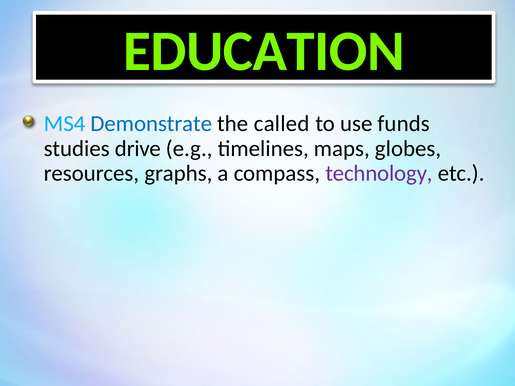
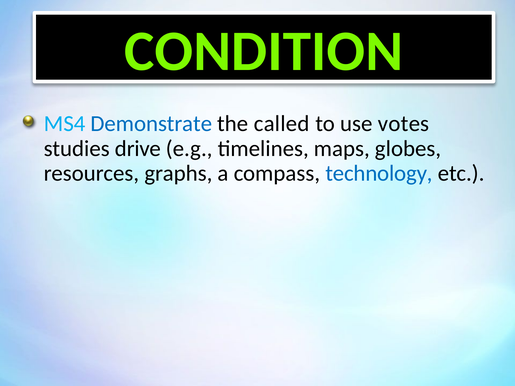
EDUCATION: EDUCATION -> CONDITION
funds: funds -> votes
technology colour: purple -> blue
